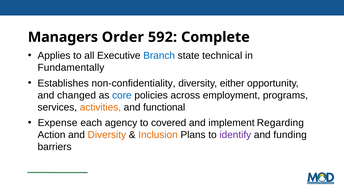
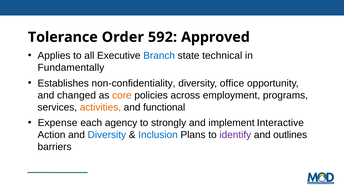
Managers: Managers -> Tolerance
Complete: Complete -> Approved
either: either -> office
core colour: blue -> orange
covered: covered -> strongly
Regarding: Regarding -> Interactive
Diversity at (107, 135) colour: orange -> blue
Inclusion colour: orange -> blue
funding: funding -> outlines
